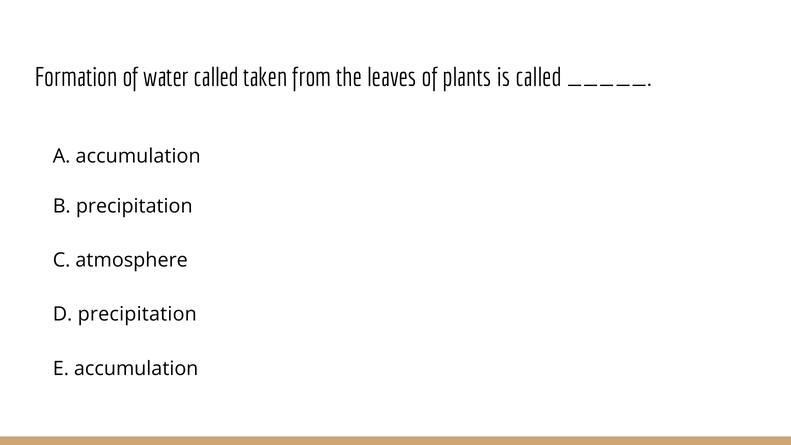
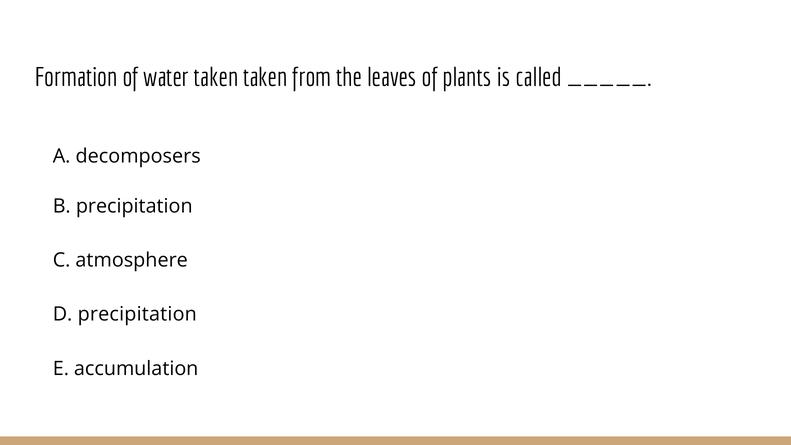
water called: called -> taken
A accumulation: accumulation -> decomposers
